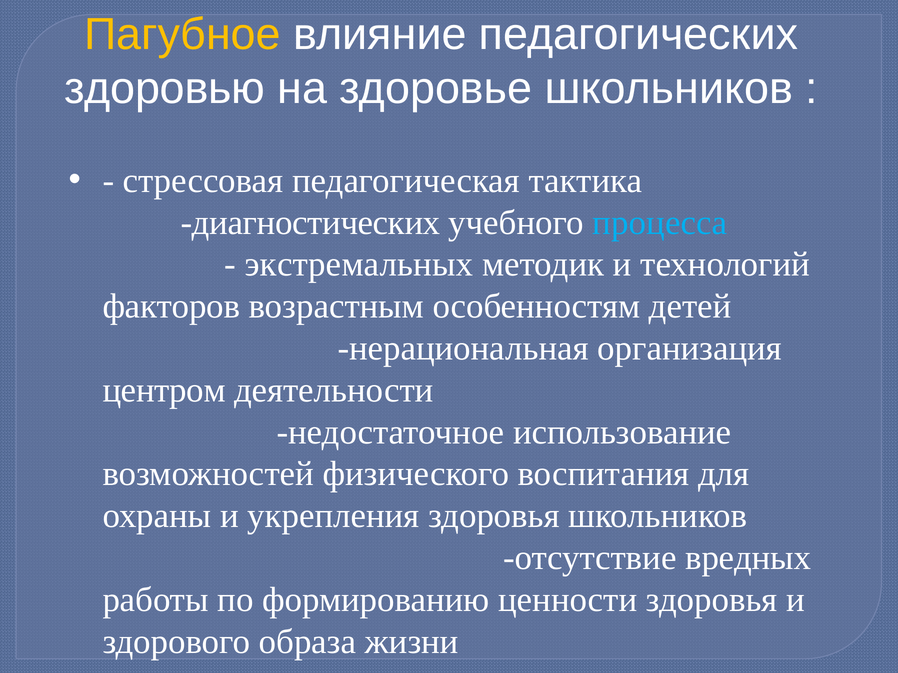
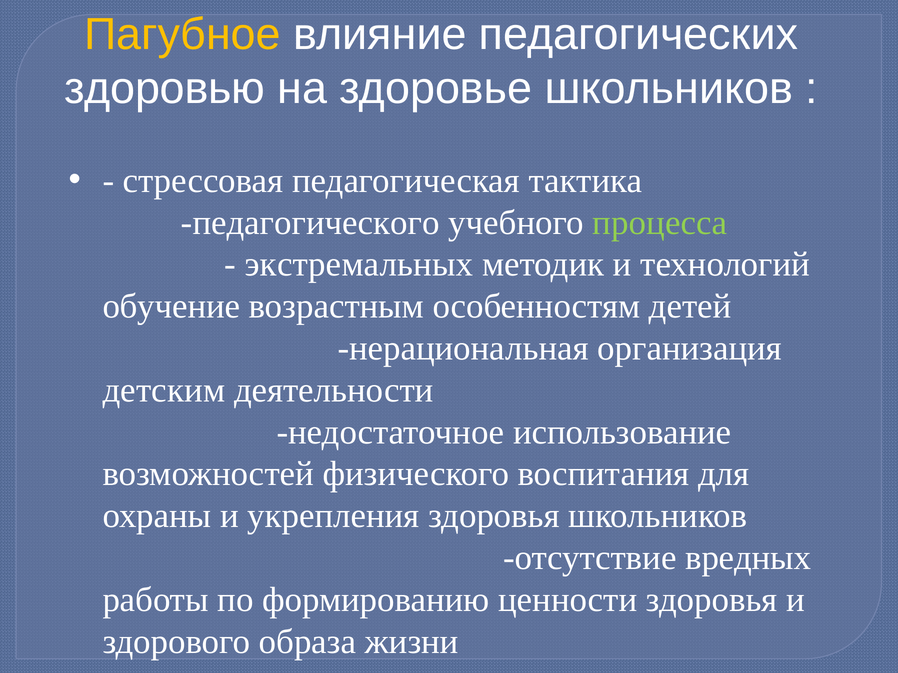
диагностических: диагностических -> педагогического
процесса colour: light blue -> light green
факторов: факторов -> обучение
центром: центром -> детским
